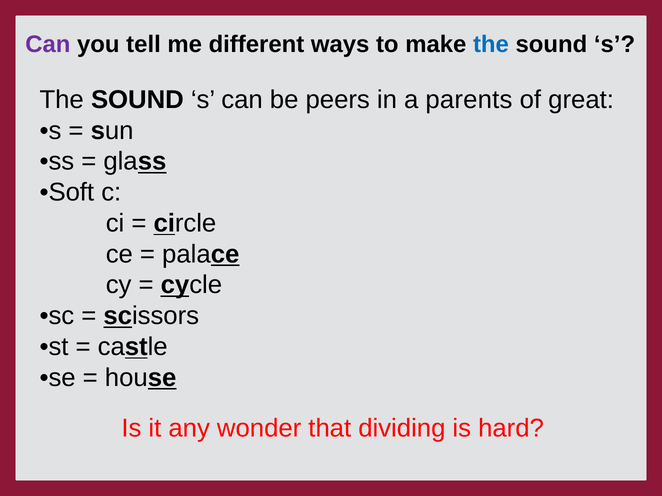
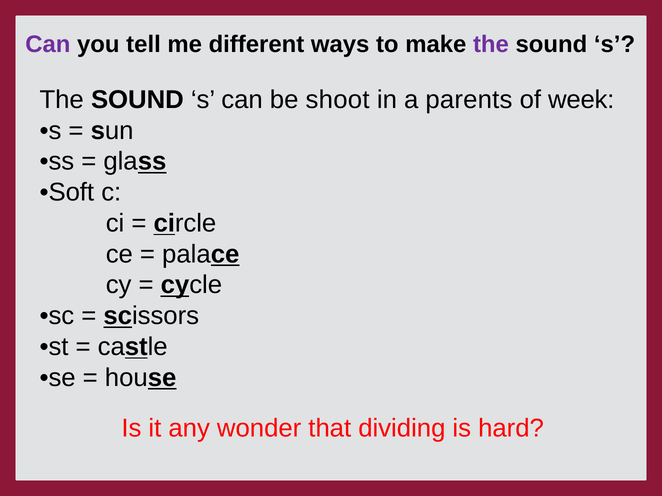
the at (491, 44) colour: blue -> purple
peers: peers -> shoot
great: great -> week
